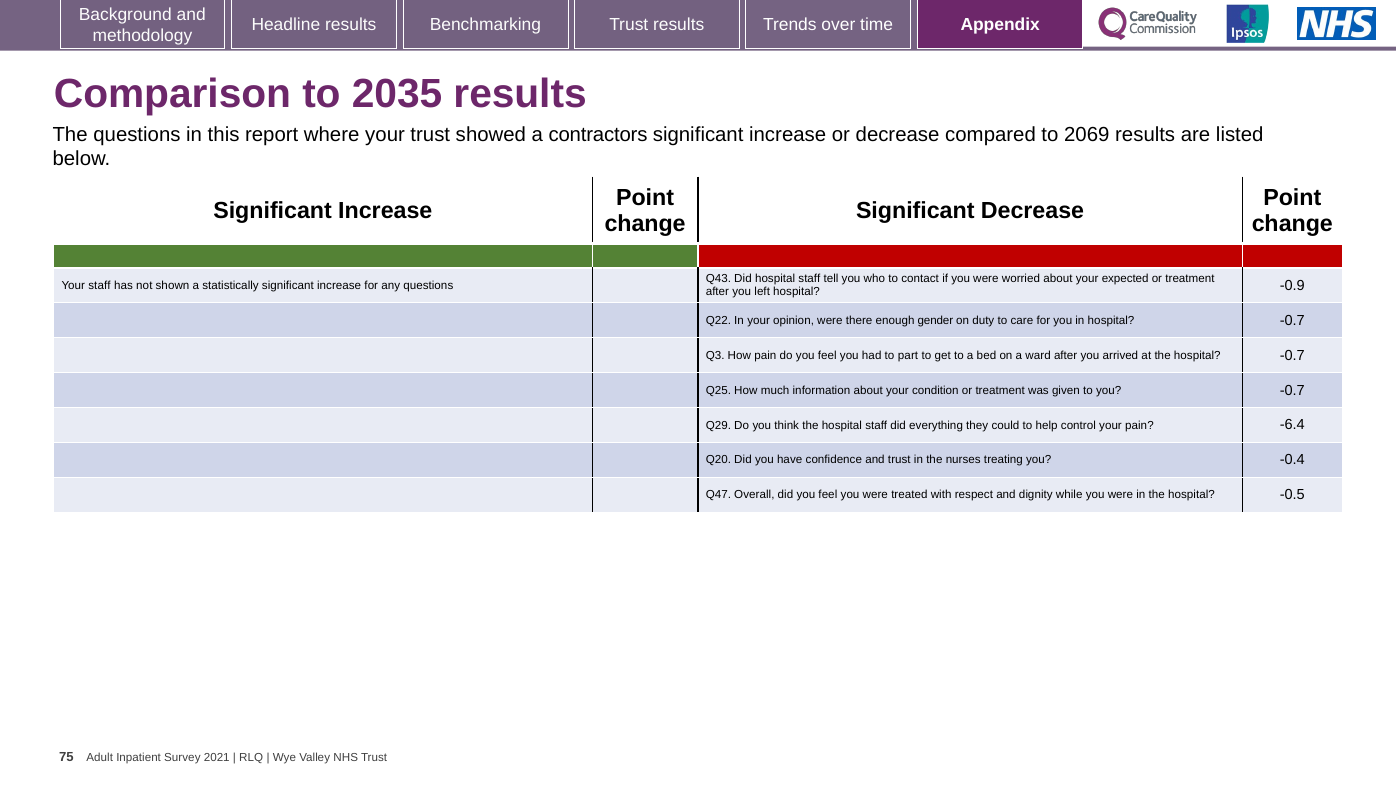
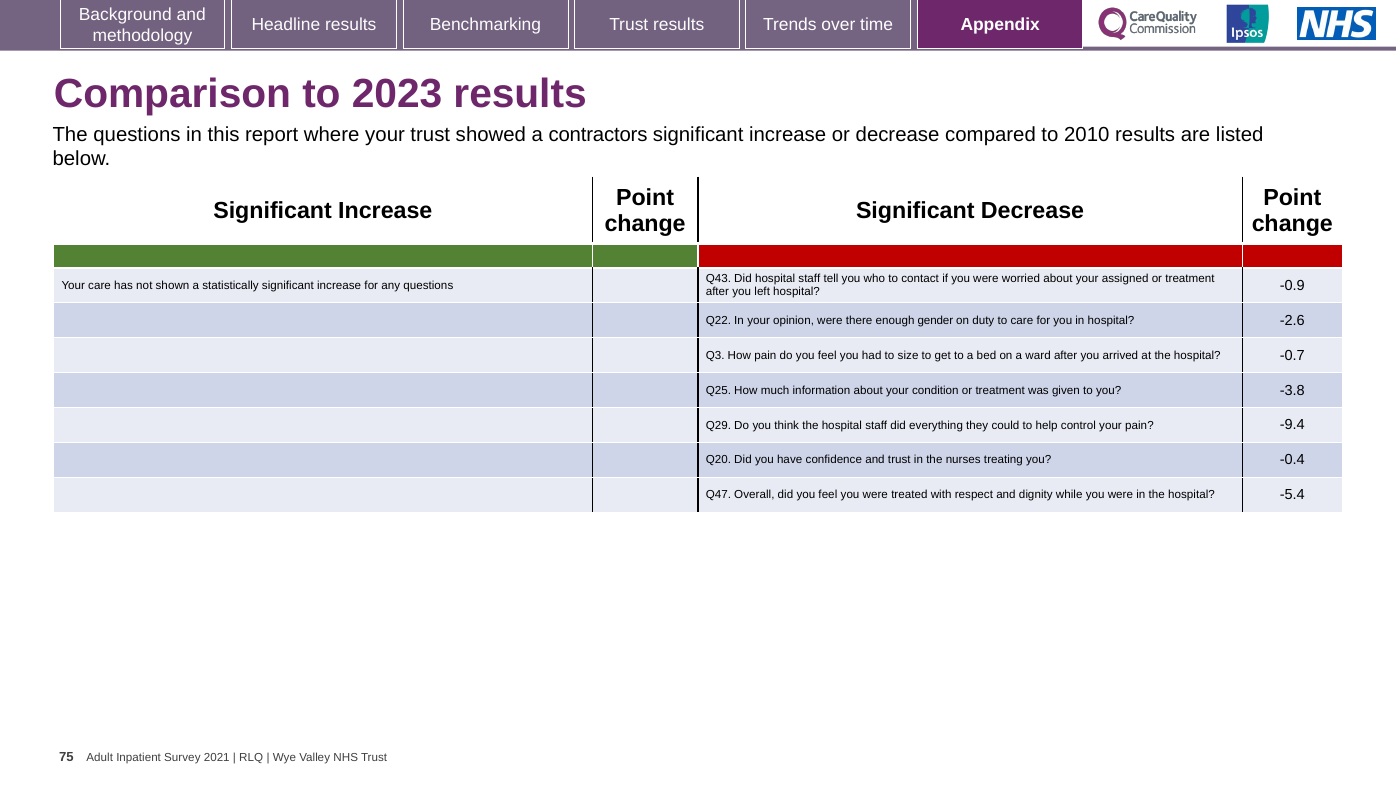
2035: 2035 -> 2023
2069: 2069 -> 2010
expected: expected -> assigned
Your staff: staff -> care
in hospital -0.7: -0.7 -> -2.6
part: part -> size
you -0.7: -0.7 -> -3.8
-6.4: -6.4 -> -9.4
-0.5: -0.5 -> -5.4
